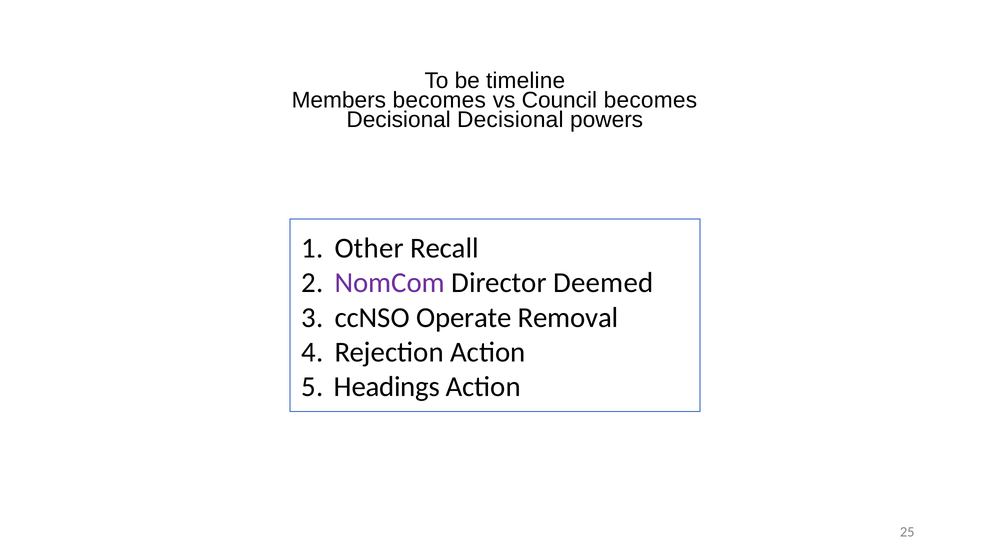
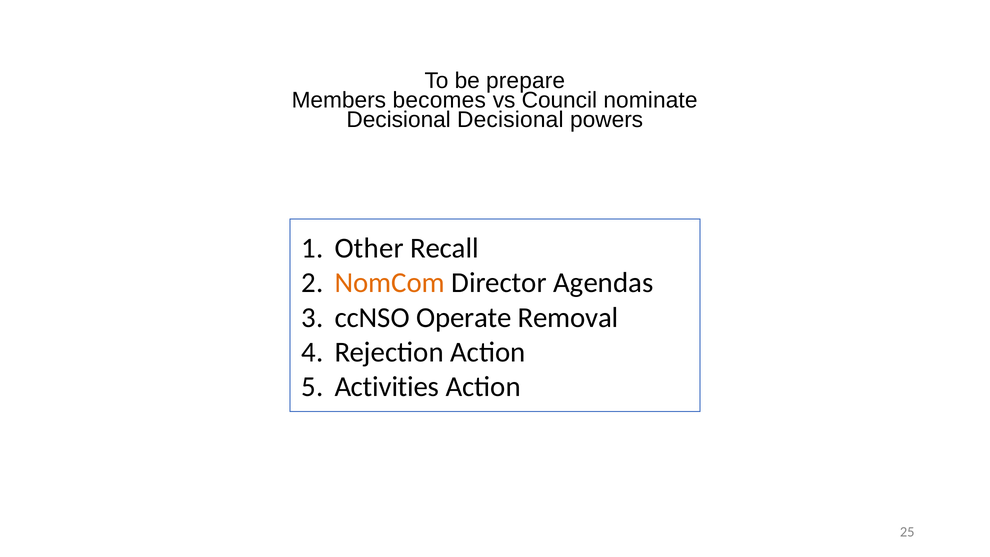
timeline: timeline -> prepare
Council becomes: becomes -> nominate
NomCom colour: purple -> orange
Deemed: Deemed -> Agendas
Headings: Headings -> Activities
